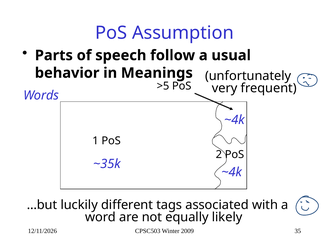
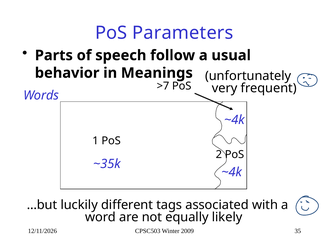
Assumption: Assumption -> Parameters
>5: >5 -> >7
